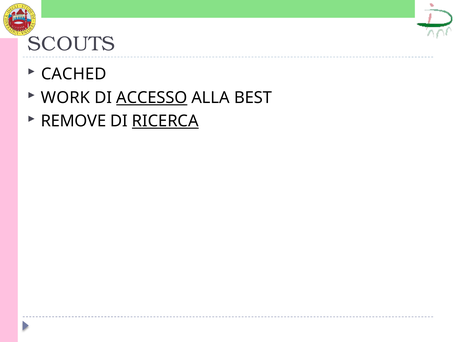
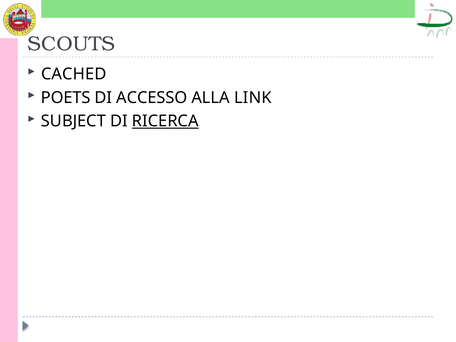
WORK: WORK -> POETS
ACCESSO underline: present -> none
BEST: BEST -> LINK
REMOVE: REMOVE -> SUBJECT
